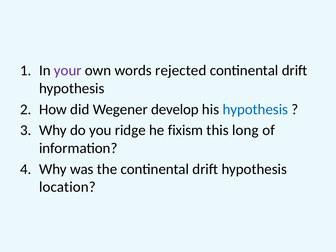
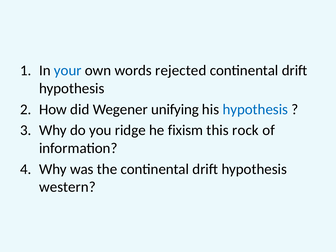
your colour: purple -> blue
develop: develop -> unifying
long: long -> rock
location: location -> western
